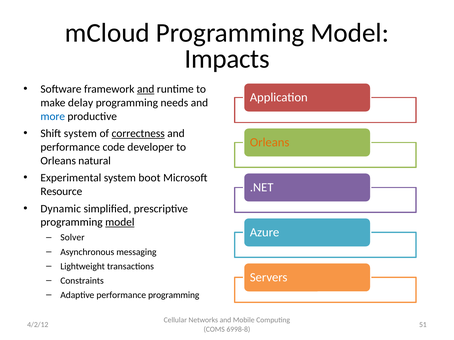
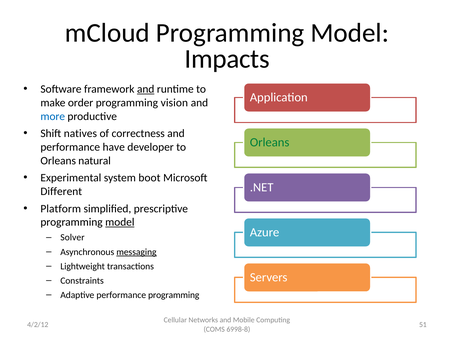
delay: delay -> order
needs: needs -> vision
Shift system: system -> natives
correctness underline: present -> none
Orleans at (270, 143) colour: orange -> green
code: code -> have
Resource: Resource -> Different
Dynamic: Dynamic -> Platform
messaging underline: none -> present
